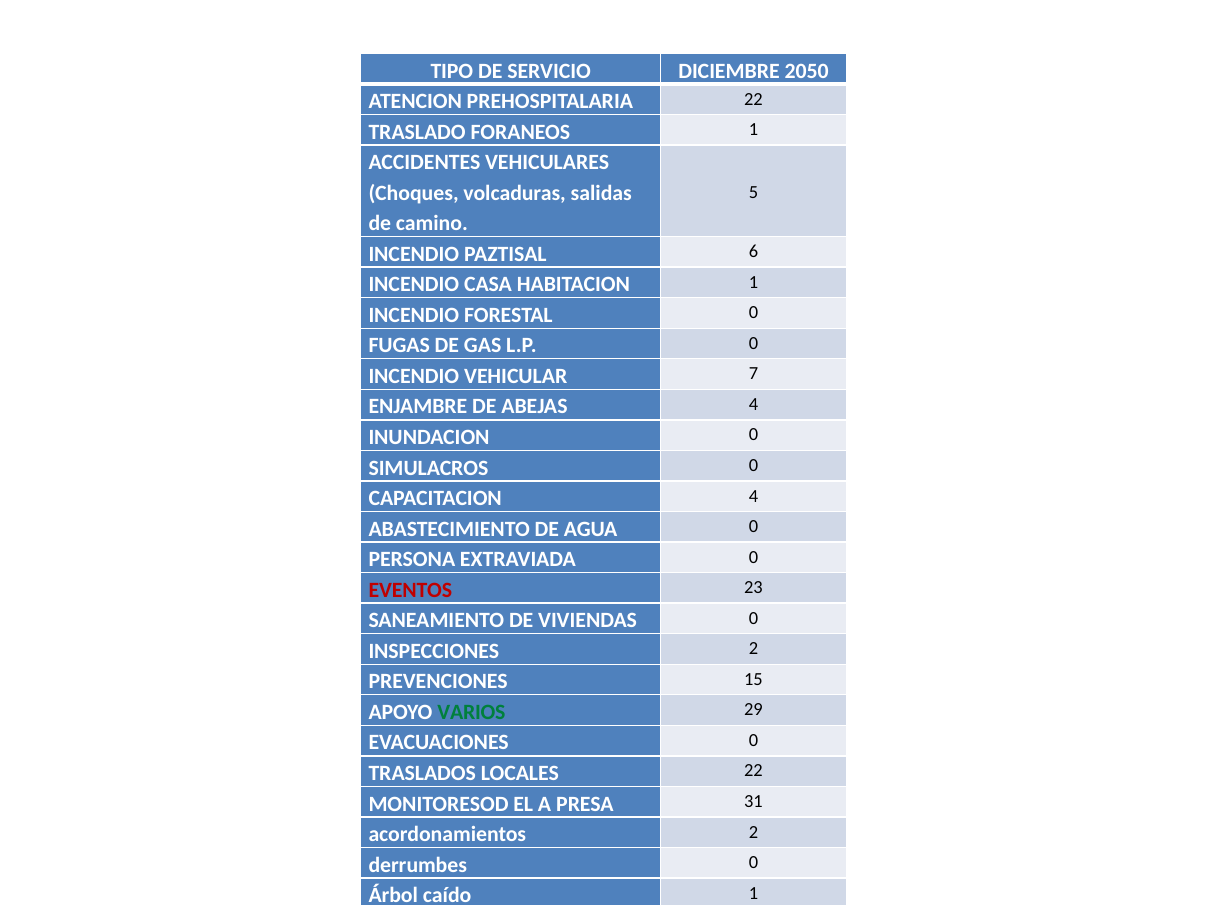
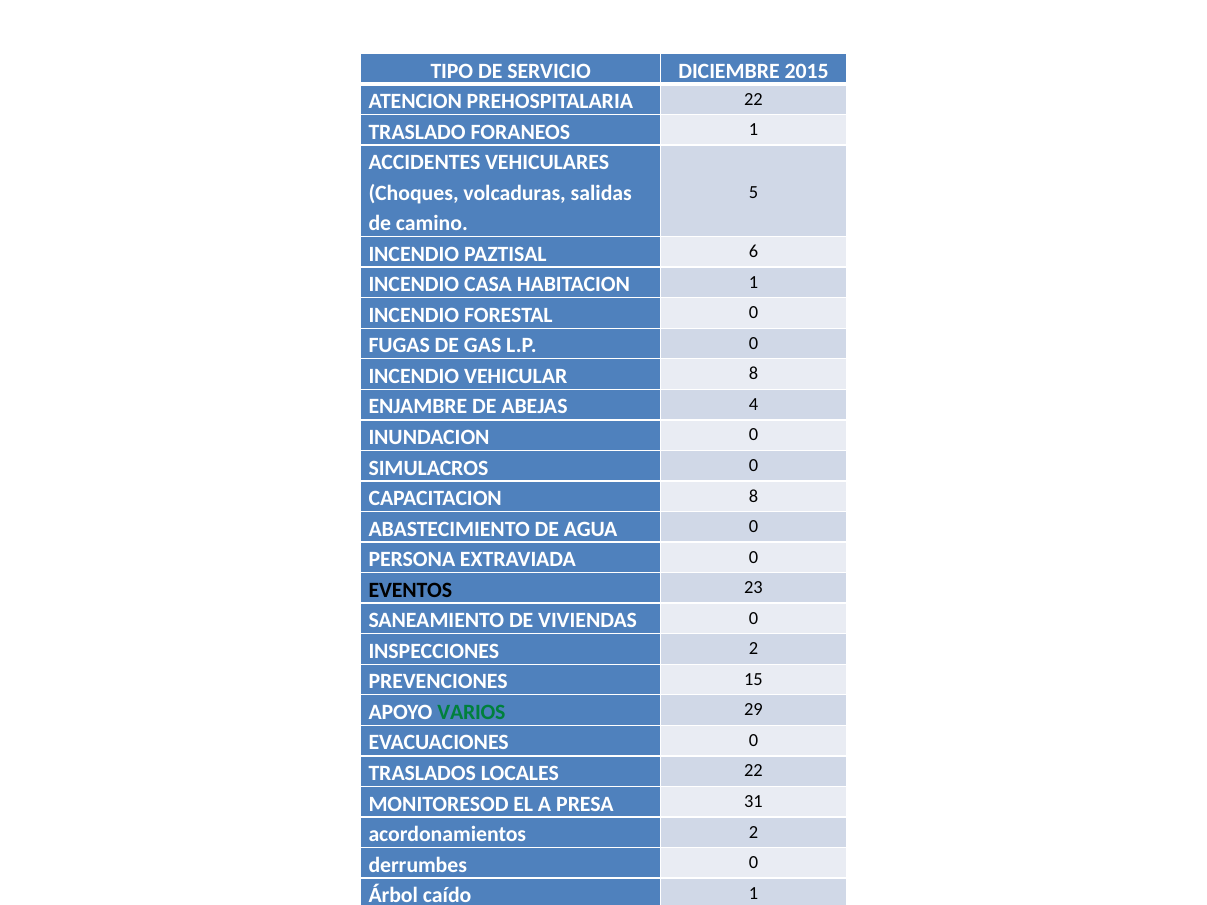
2050: 2050 -> 2015
VEHICULAR 7: 7 -> 8
CAPACITACION 4: 4 -> 8
EVENTOS colour: red -> black
